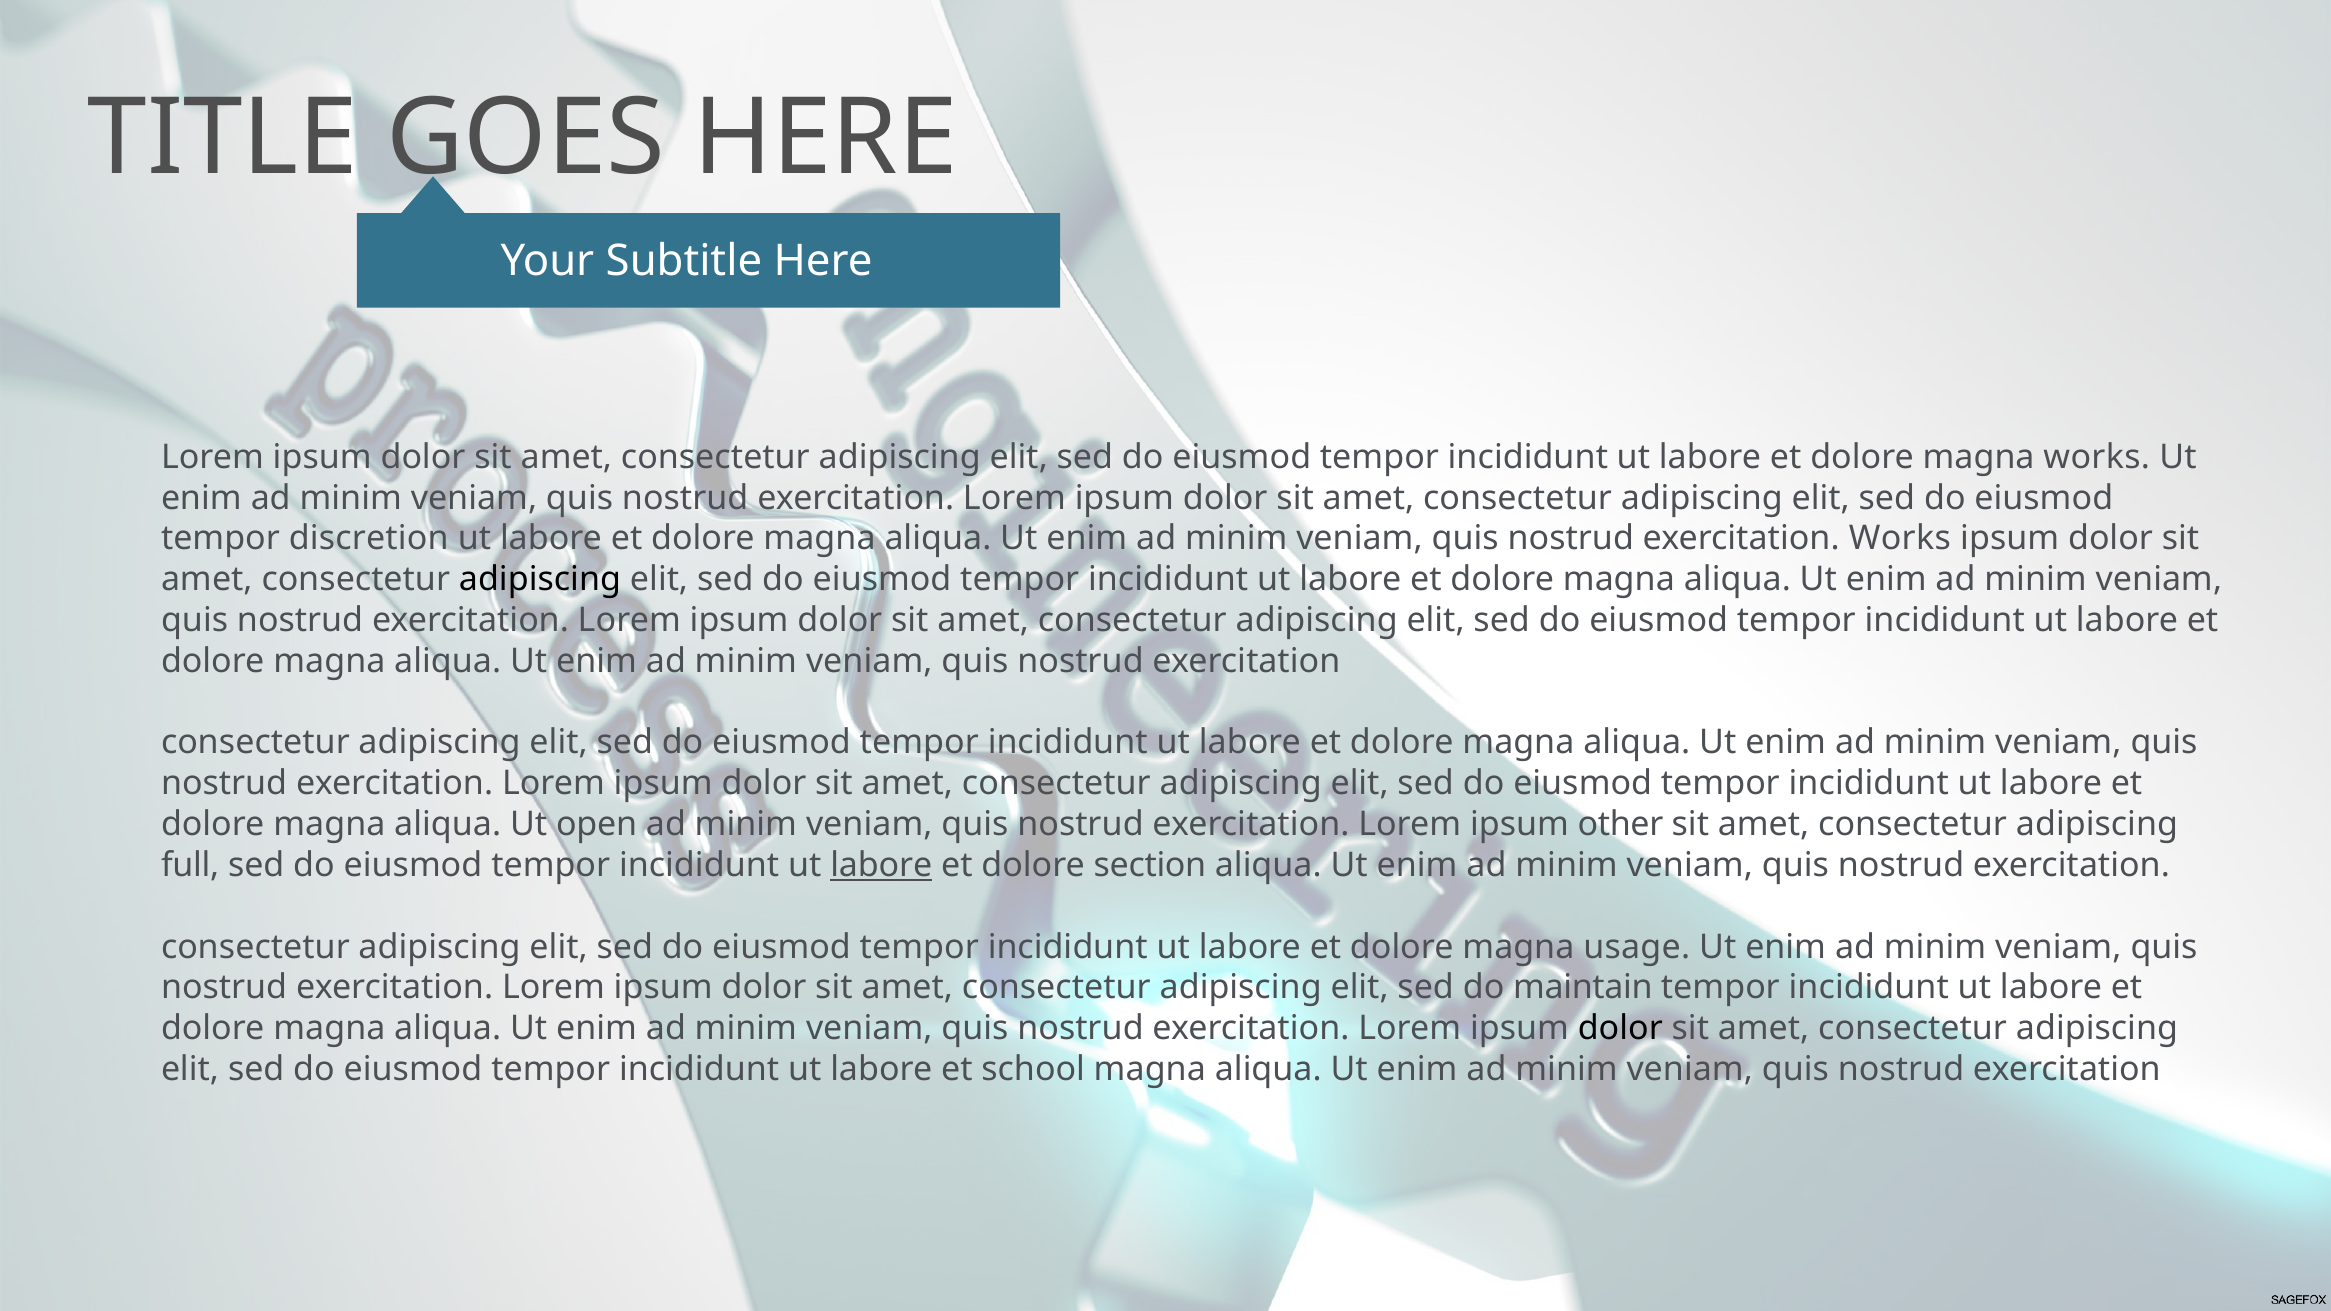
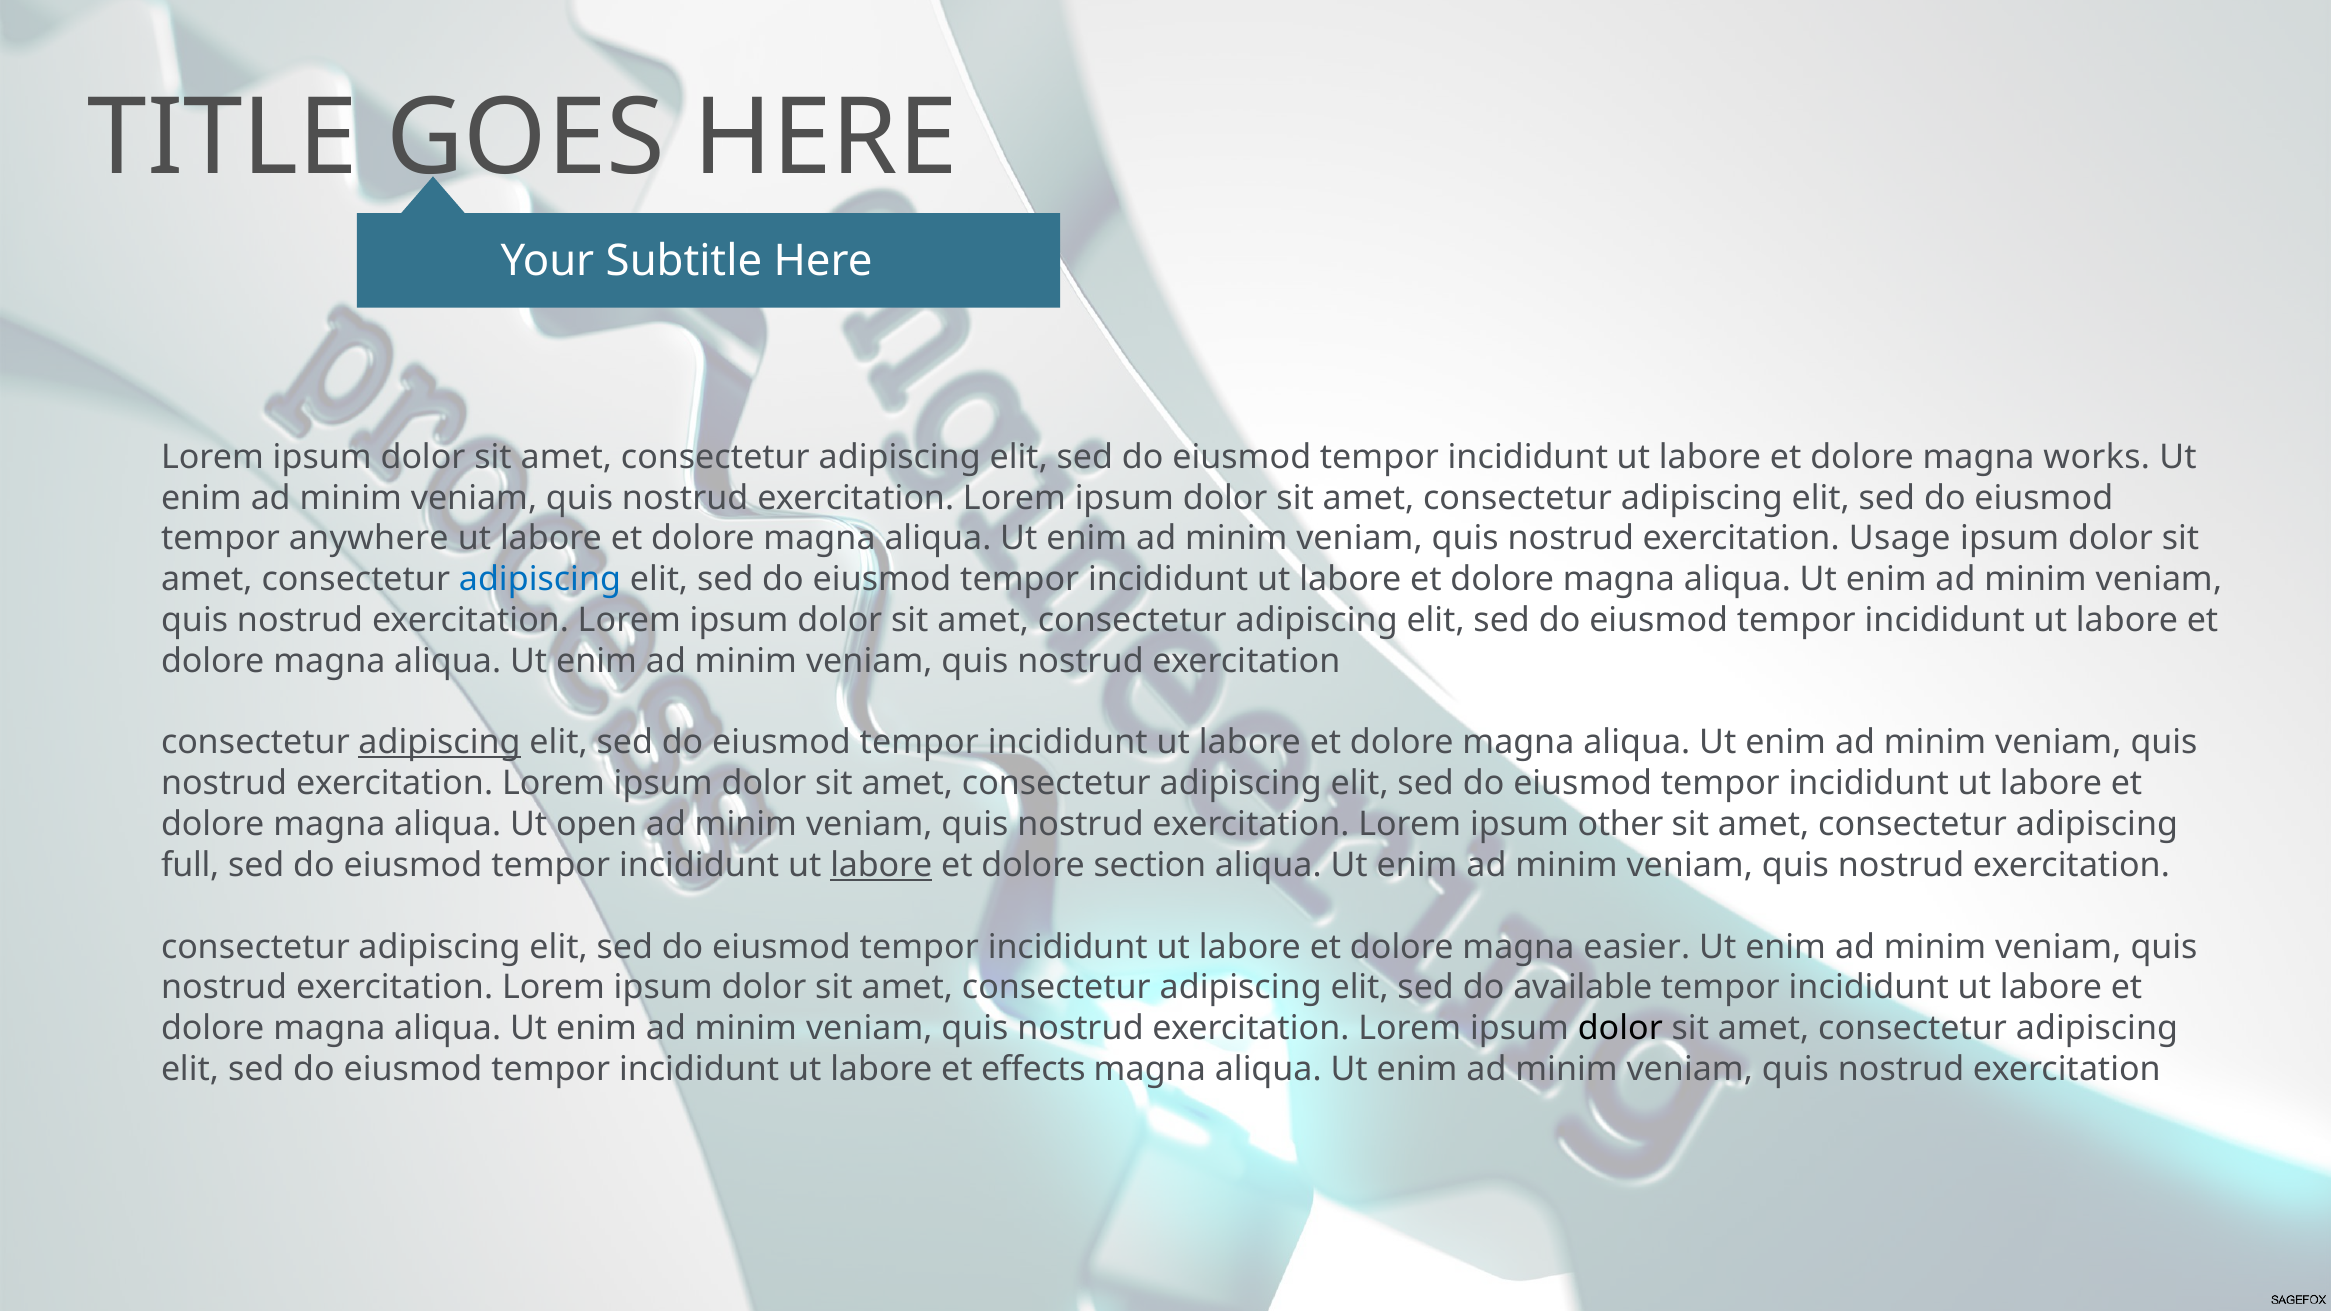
discretion: discretion -> anywhere
exercitation Works: Works -> Usage
adipiscing at (540, 580) colour: black -> blue
adipiscing at (440, 743) underline: none -> present
usage: usage -> easier
maintain: maintain -> available
school: school -> effects
